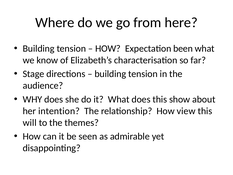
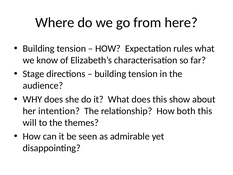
been: been -> rules
view: view -> both
